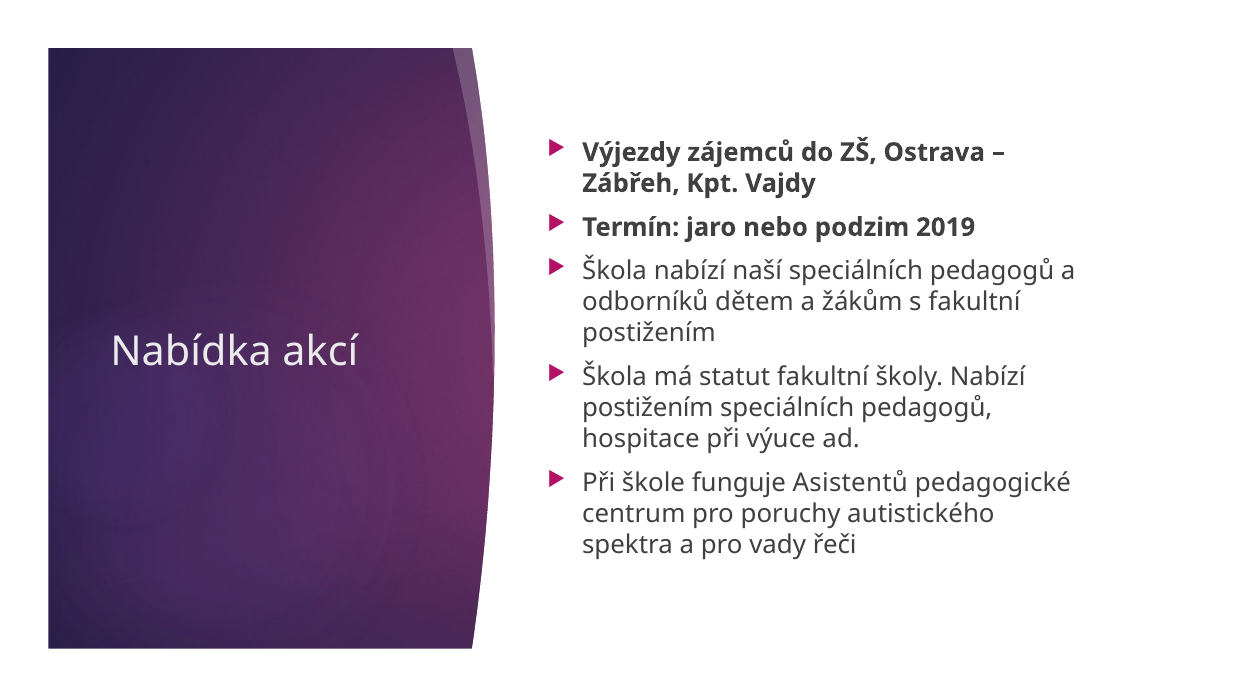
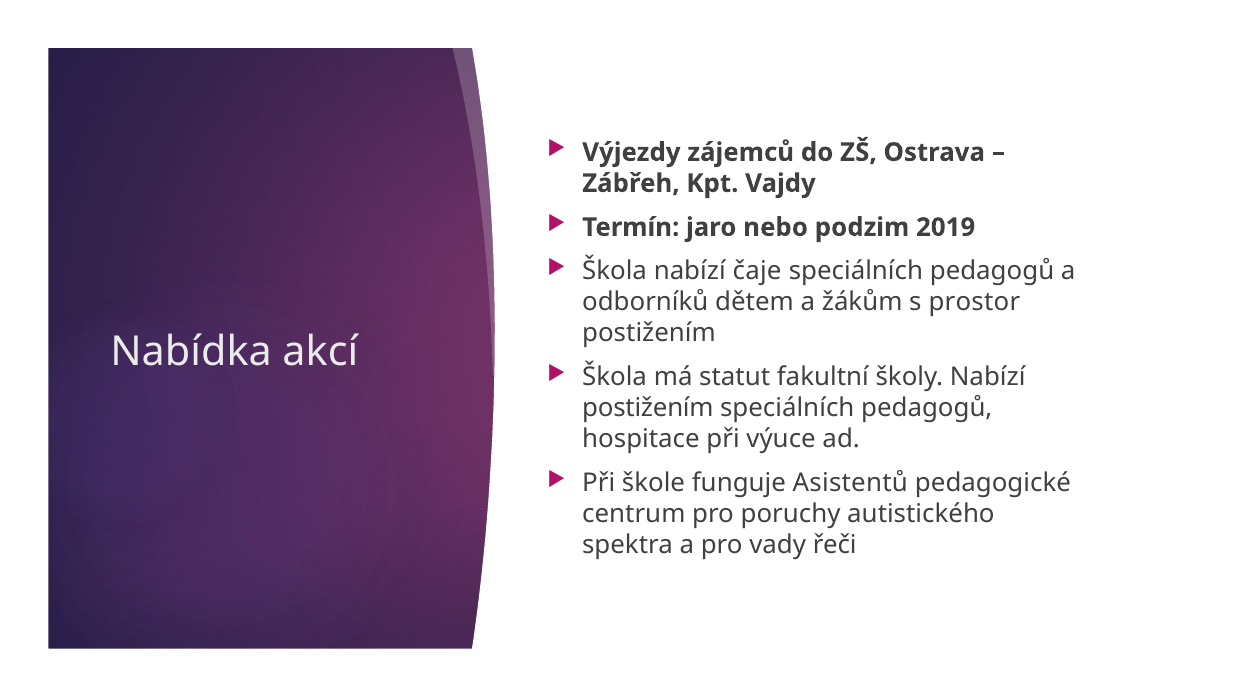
naší: naší -> čaje
s fakultní: fakultní -> prostor
